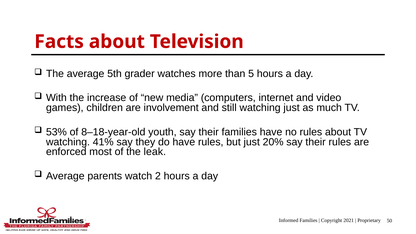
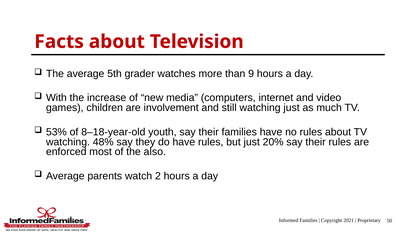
5: 5 -> 9
41%: 41% -> 48%
leak: leak -> also
